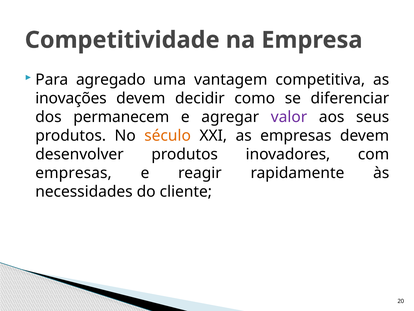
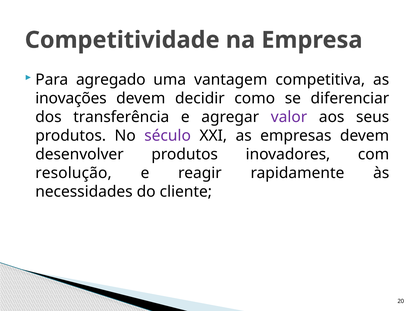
permanecem: permanecem -> transferência
século colour: orange -> purple
empresas at (74, 173): empresas -> resolução
